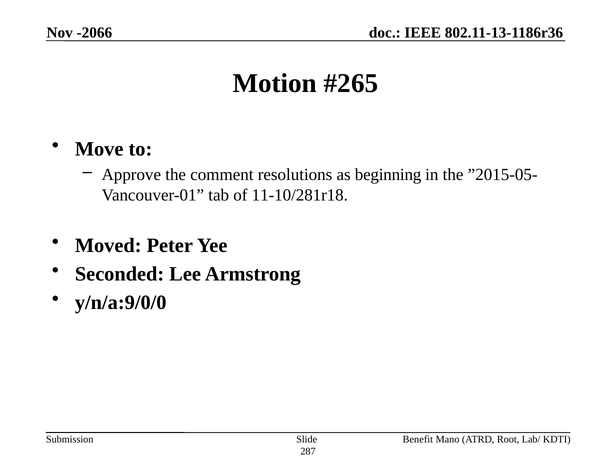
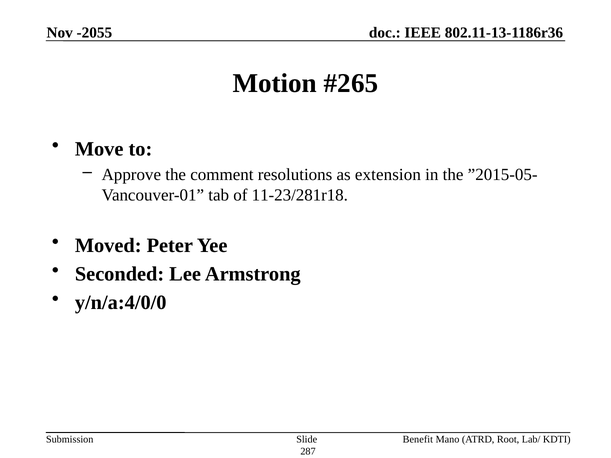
-2066: -2066 -> -2055
beginning: beginning -> extension
11-10/281r18: 11-10/281r18 -> 11-23/281r18
y/n/a:9/0/0: y/n/a:9/0/0 -> y/n/a:4/0/0
